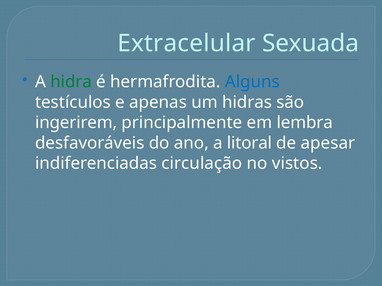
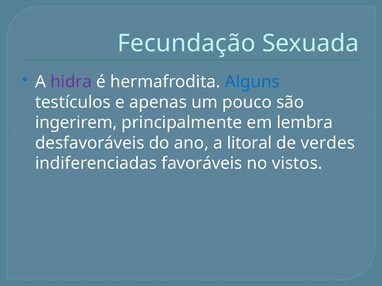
Extracelular: Extracelular -> Fecundação
hidra colour: green -> purple
hidras: hidras -> pouco
apesar: apesar -> verdes
circulação: circulação -> favoráveis
